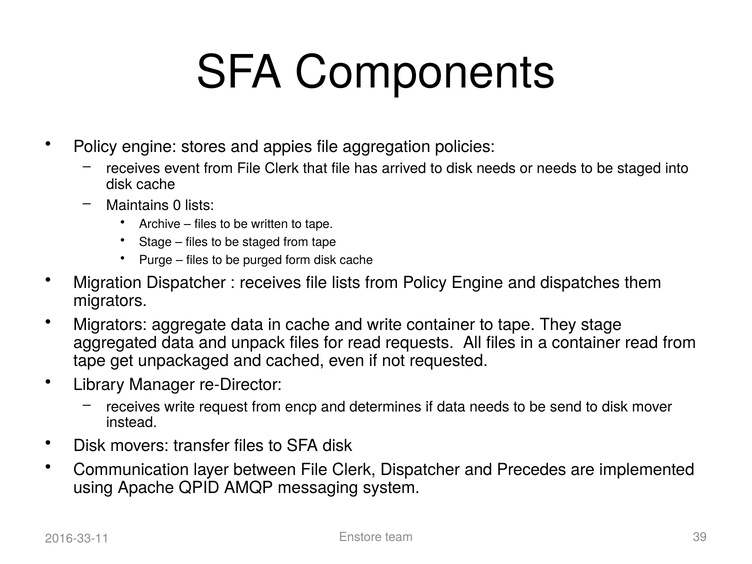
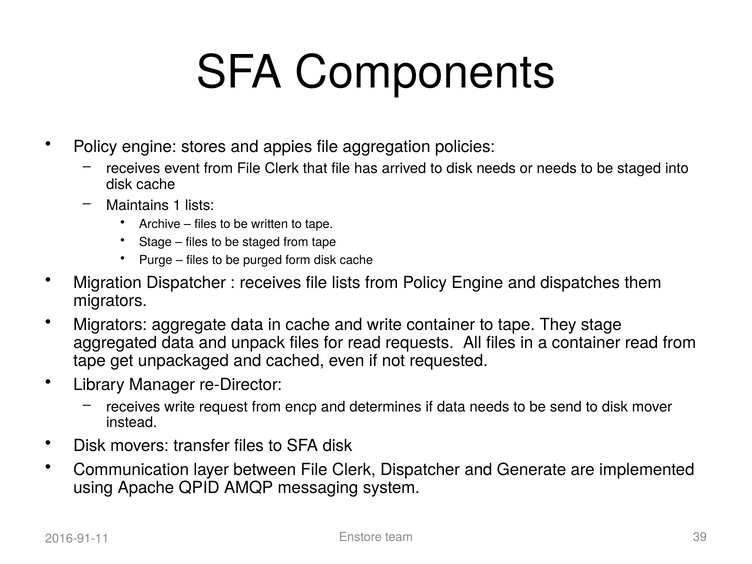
0: 0 -> 1
Precedes: Precedes -> Generate
2016-33-11: 2016-33-11 -> 2016-91-11
